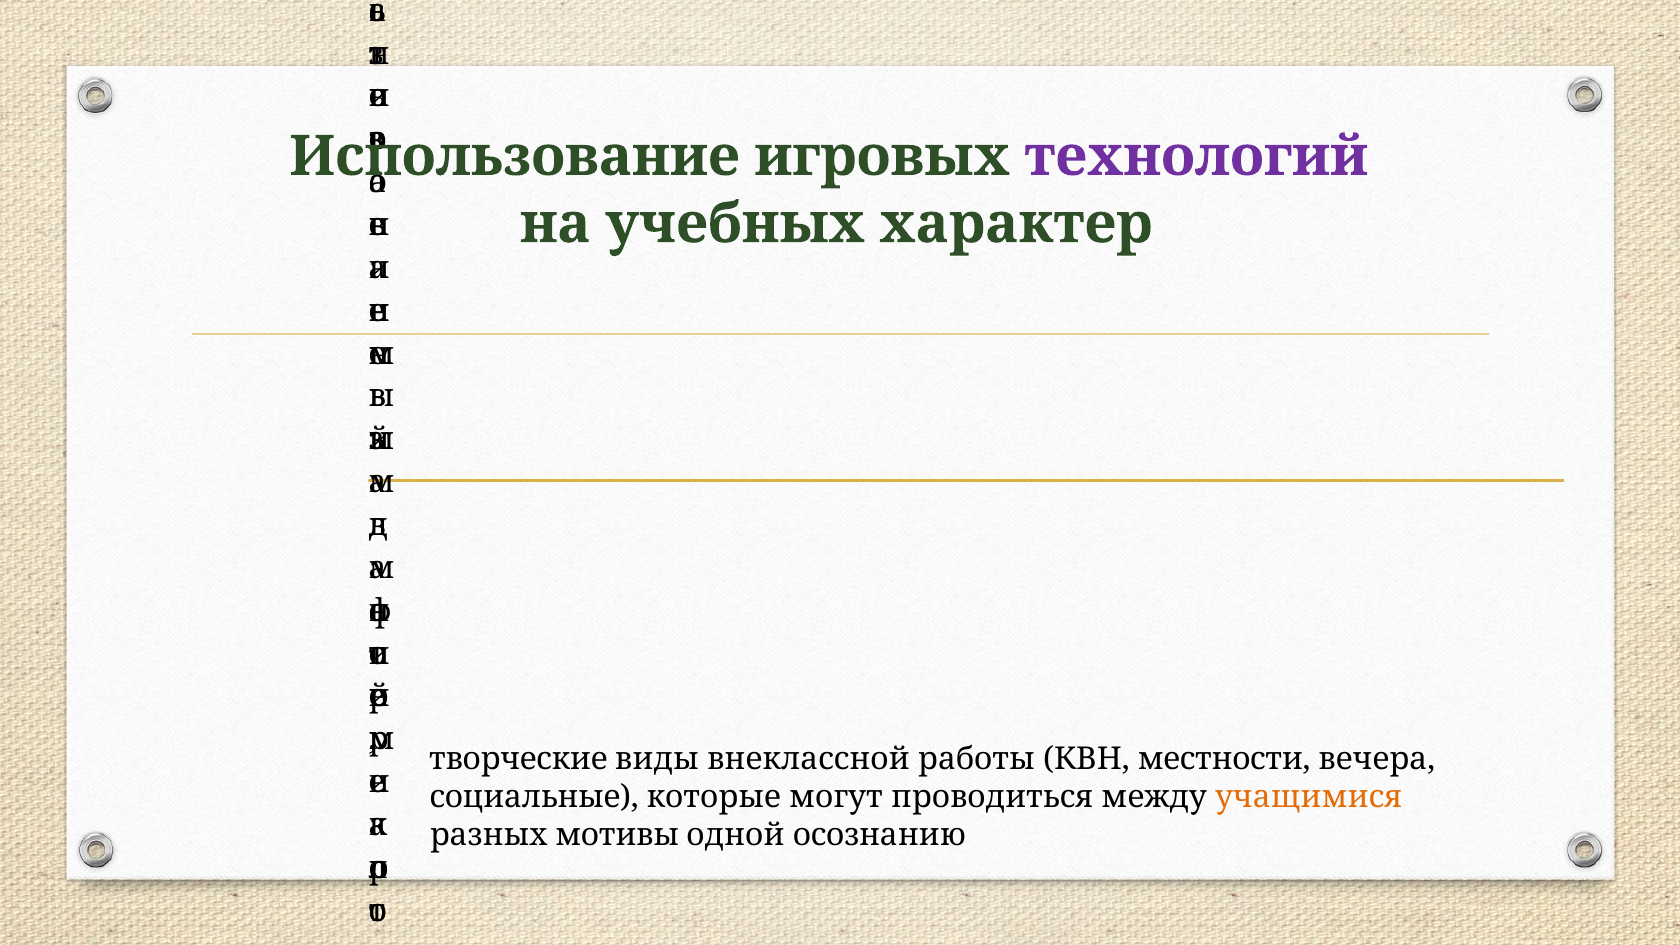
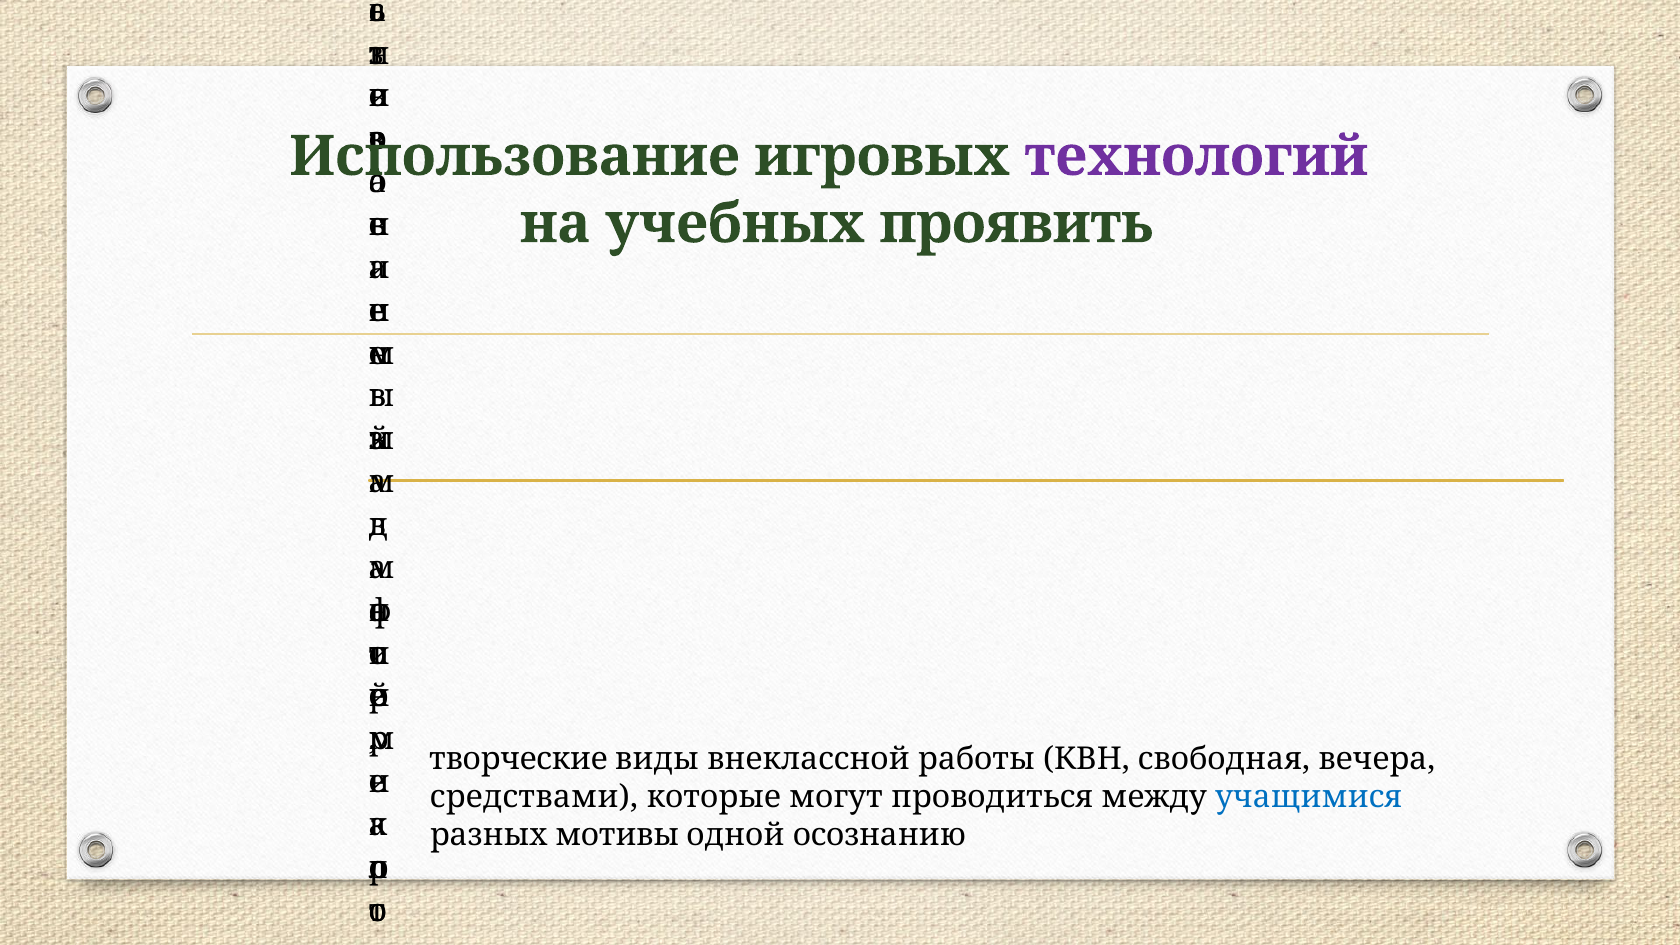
характер: характер -> проявить
местности: местности -> свободная
социальные: социальные -> средствами
учащимися colour: orange -> blue
